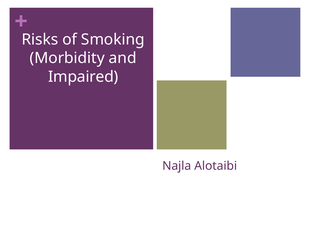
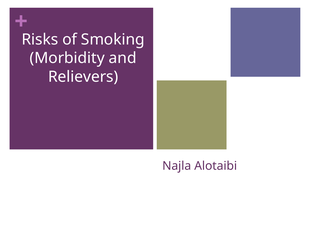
Impaired: Impaired -> Relievers
